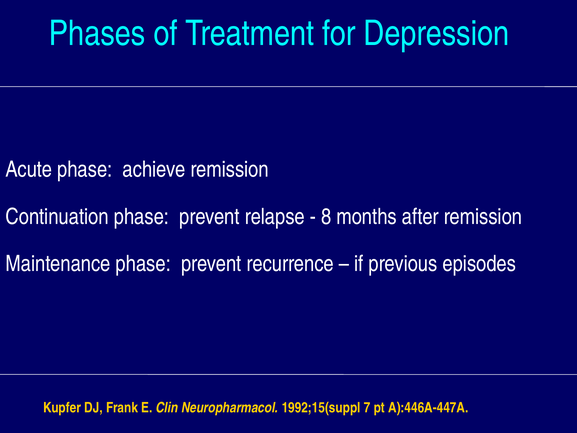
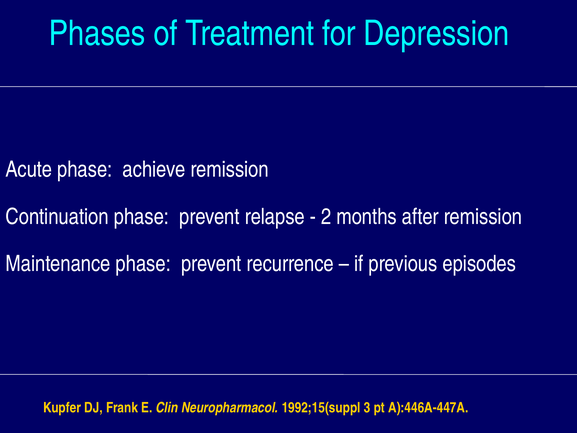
8: 8 -> 2
7: 7 -> 3
